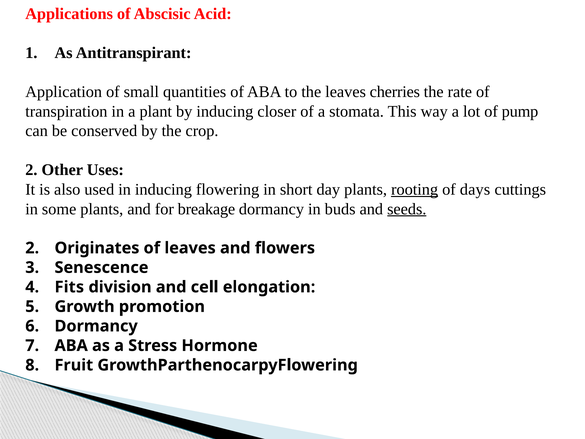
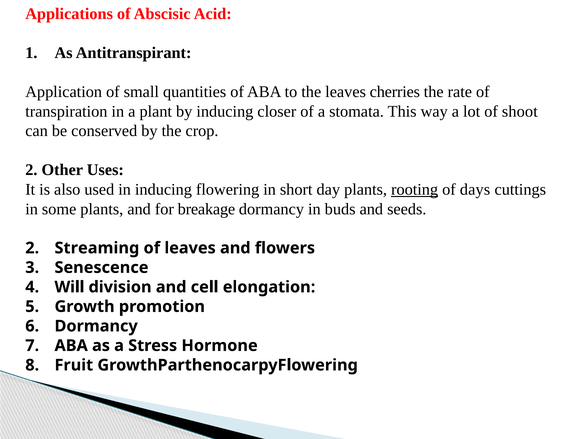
pump: pump -> shoot
seeds underline: present -> none
Originates: Originates -> Streaming
Fits: Fits -> Will
